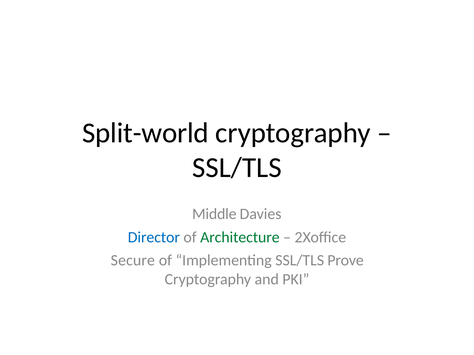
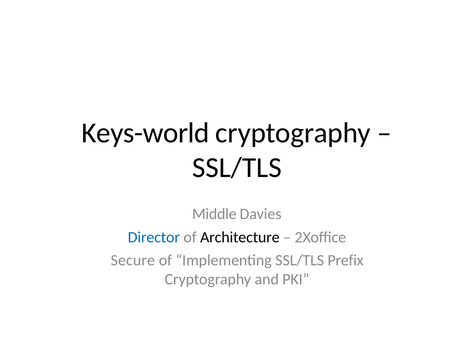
Split-world: Split-world -> Keys-world
Architecture colour: green -> black
Prove: Prove -> Prefix
